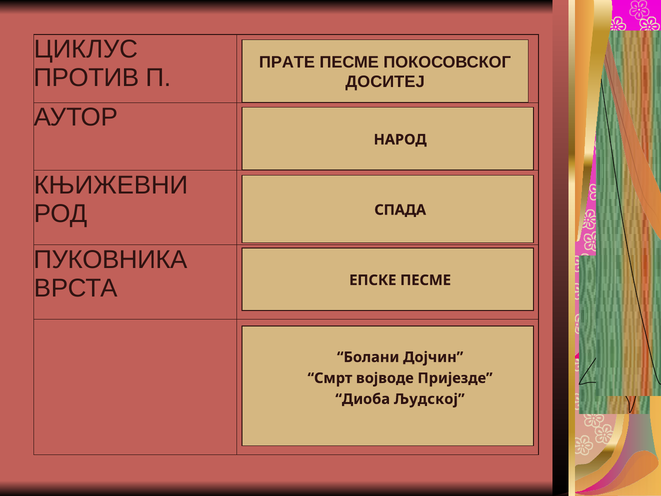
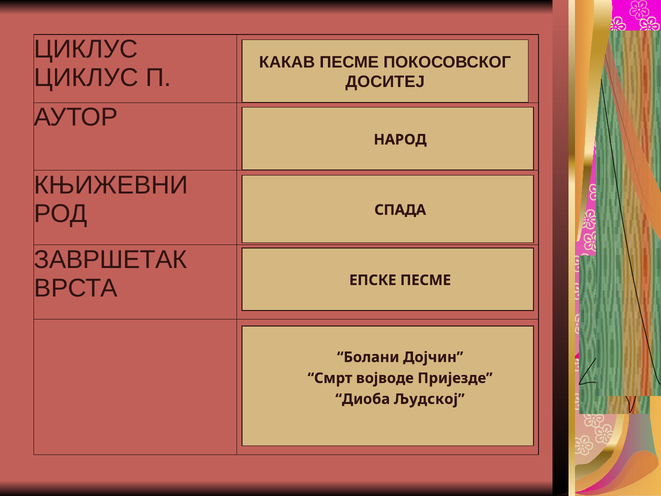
ПРАТЕ: ПРАТЕ -> КАКАВ
ПРОТИВ at (86, 78): ПРОТИВ -> ЦИКЛУС
ПУКОВНИКА: ПУКОВНИКА -> ЗАВРШЕТАК
